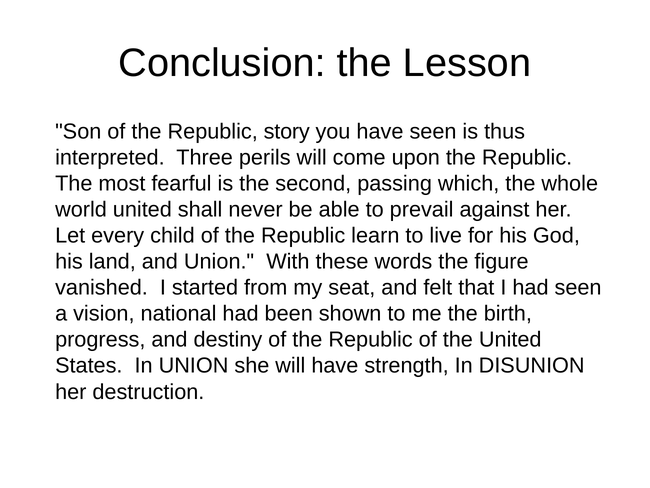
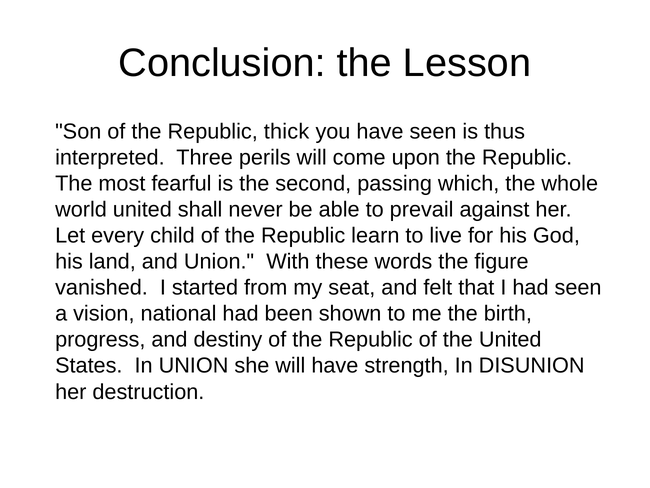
story: story -> thick
